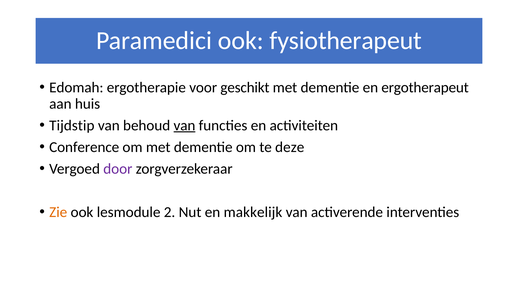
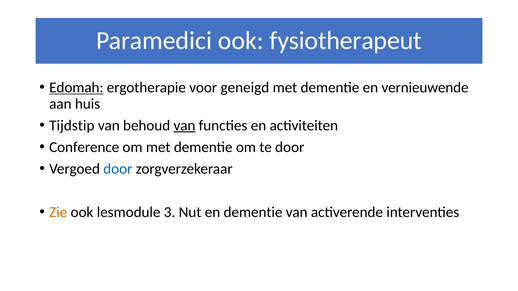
Edomah underline: none -> present
geschikt: geschikt -> geneigd
ergotherapeut: ergotherapeut -> vernieuwende
te deze: deze -> door
door at (118, 169) colour: purple -> blue
2: 2 -> 3
en makkelijk: makkelijk -> dementie
